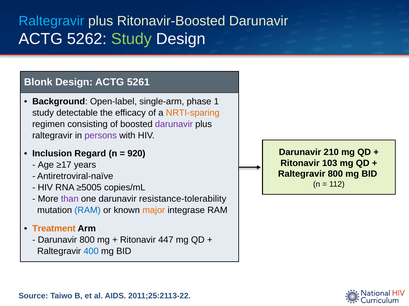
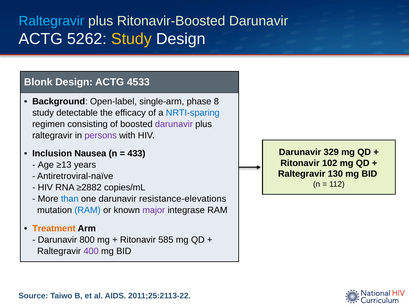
Study at (131, 39) colour: light green -> yellow
5261: 5261 -> 4533
1: 1 -> 8
NRTI-sparing colour: orange -> blue
210: 210 -> 329
Regard: Regard -> Nausea
920: 920 -> 433
103: 103 -> 102
≥17: ≥17 -> ≥13
Raltegravir 800: 800 -> 130
≥5005: ≥5005 -> ≥2882
than colour: purple -> blue
resistance-tolerability: resistance-tolerability -> resistance-elevations
major colour: orange -> purple
447: 447 -> 585
400 colour: blue -> purple
